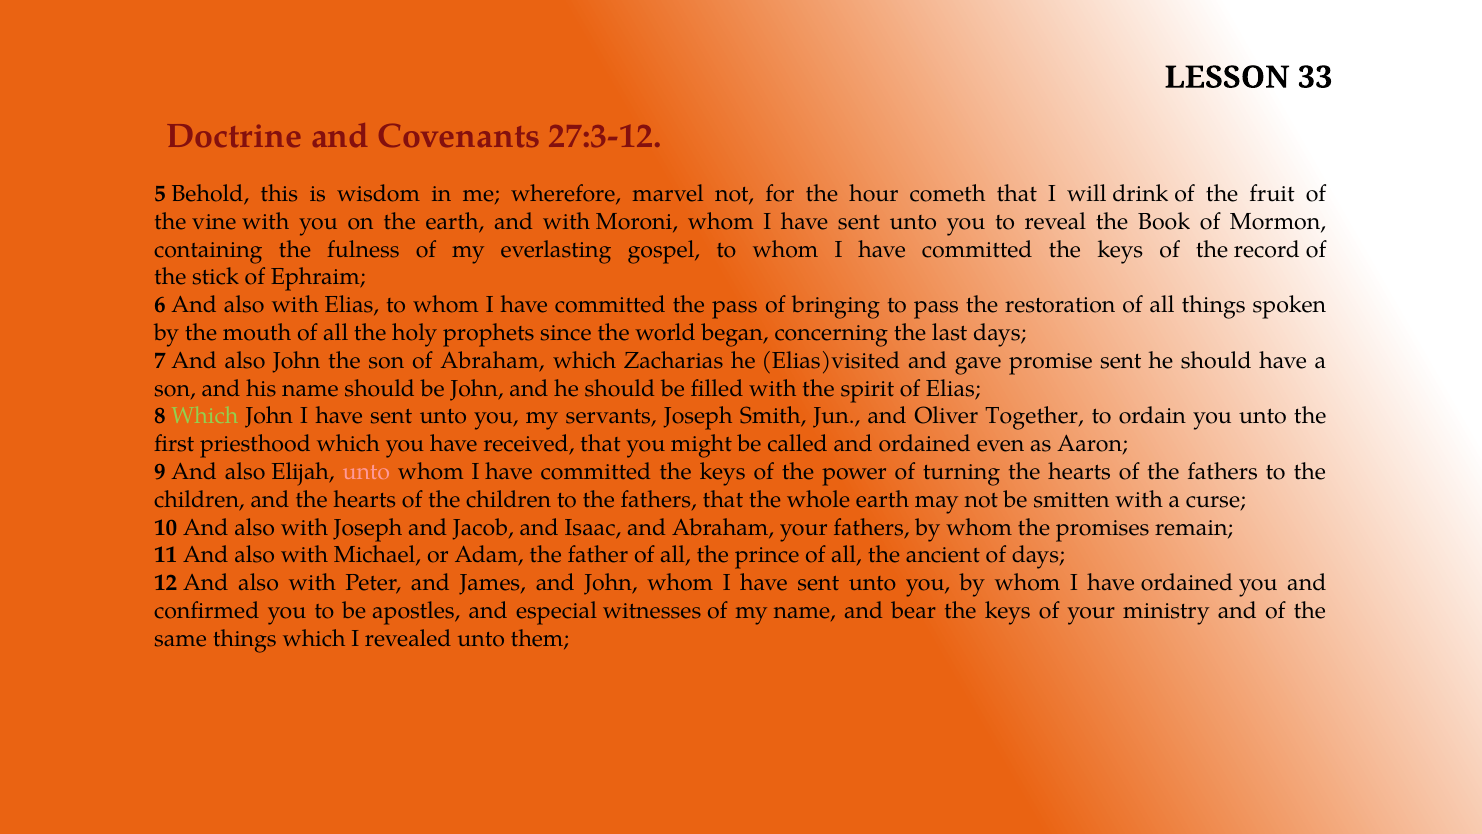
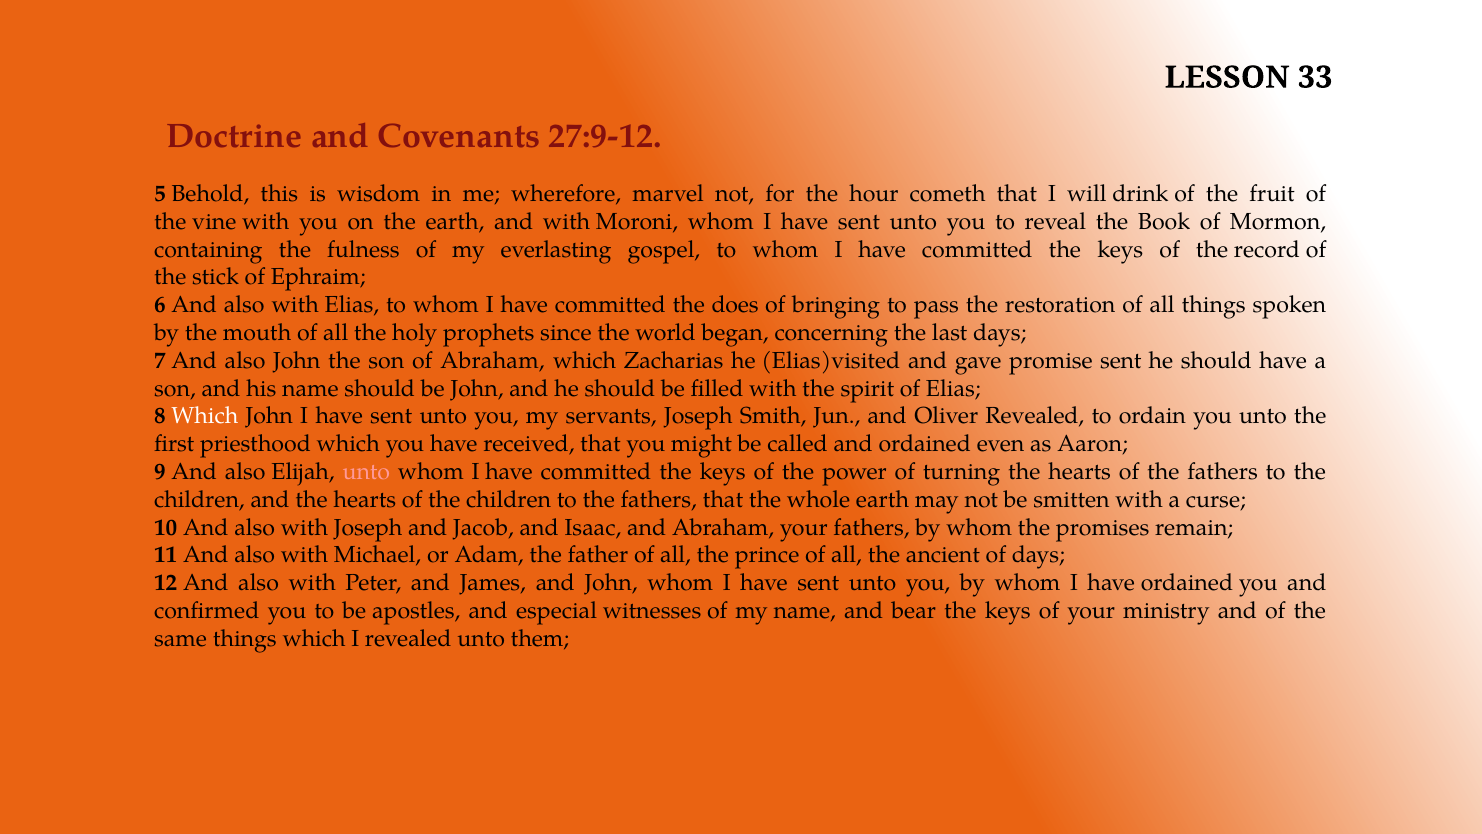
27:3-12: 27:3-12 -> 27:9-12
the pass: pass -> does
Which at (205, 416) colour: light green -> white
Oliver Together: Together -> Revealed
